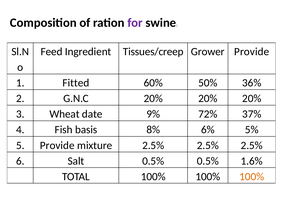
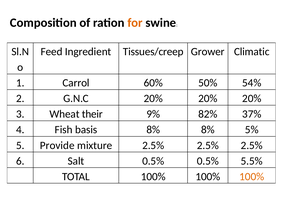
for colour: purple -> orange
Grower Provide: Provide -> Climatic
Fitted: Fitted -> Carrol
36%: 36% -> 54%
date: date -> their
72%: 72% -> 82%
8% 6%: 6% -> 8%
1.6%: 1.6% -> 5.5%
